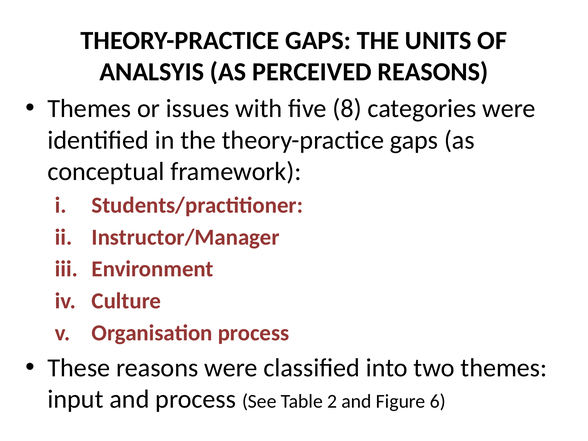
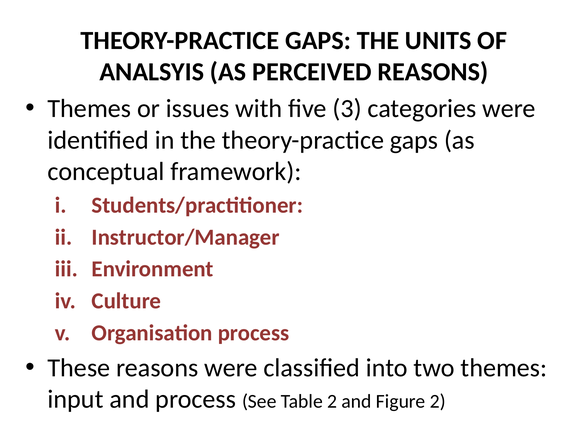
8: 8 -> 3
Figure 6: 6 -> 2
